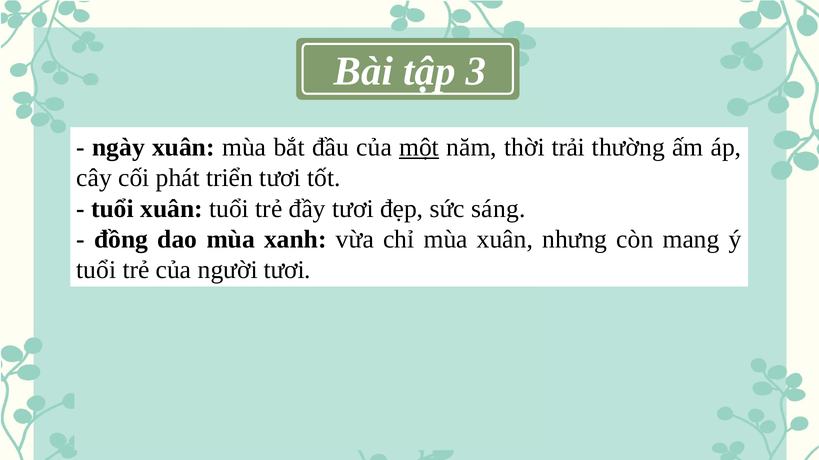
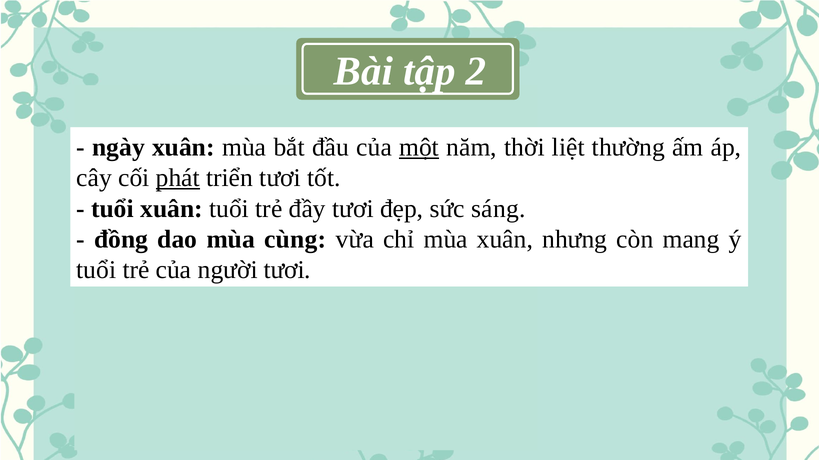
3: 3 -> 2
trải: trải -> liệt
phát underline: none -> present
xanh: xanh -> cùng
